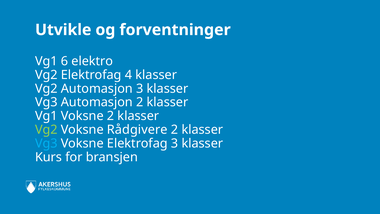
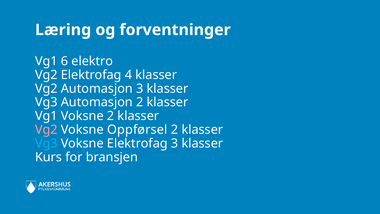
Utvikle: Utvikle -> Læring
Vg2 at (46, 130) colour: light green -> pink
Rådgivere: Rådgivere -> Oppførsel
